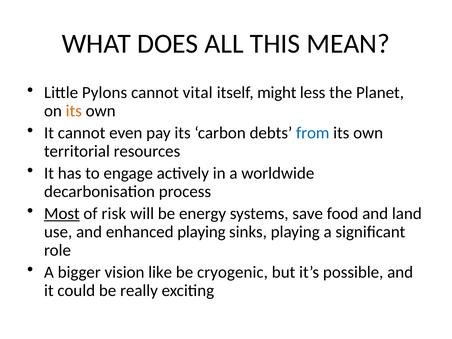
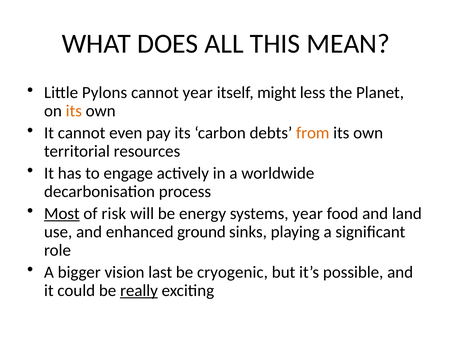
cannot vital: vital -> year
from colour: blue -> orange
systems save: save -> year
enhanced playing: playing -> ground
like: like -> last
really underline: none -> present
